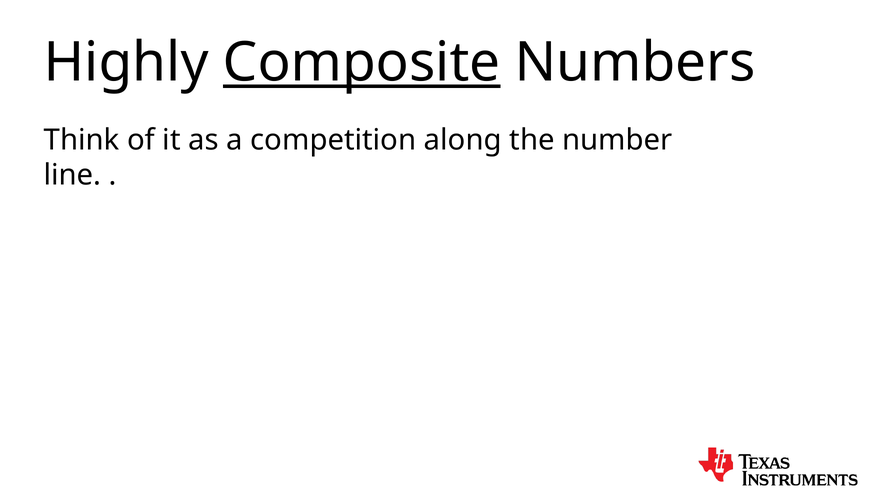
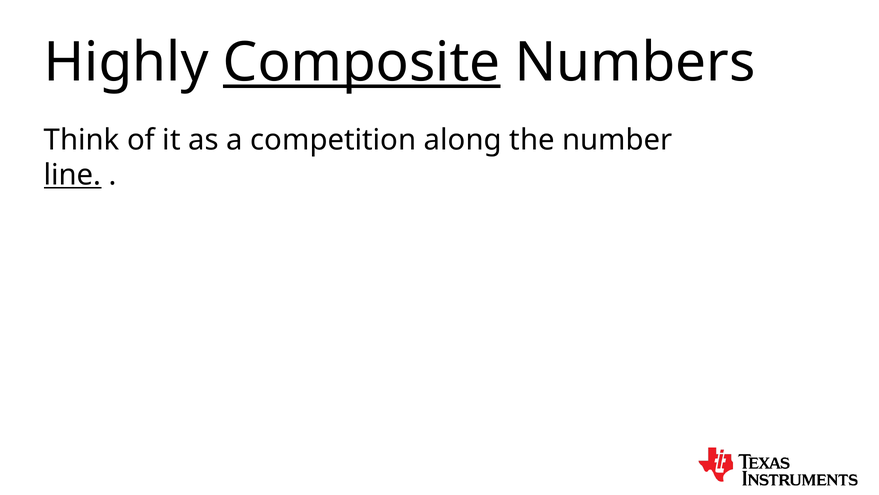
line underline: none -> present
